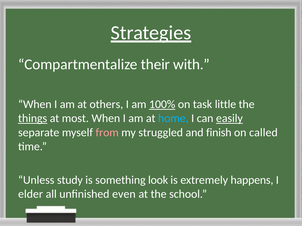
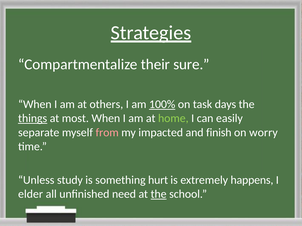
with: with -> sure
little: little -> days
home colour: light blue -> light green
easily underline: present -> none
struggled: struggled -> impacted
called: called -> worry
look: look -> hurt
even: even -> need
the at (159, 194) underline: none -> present
